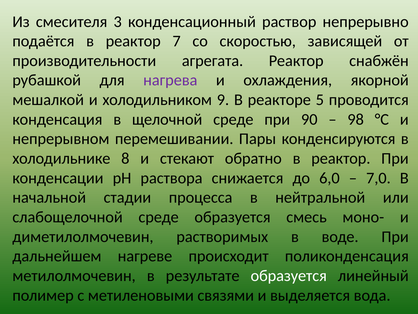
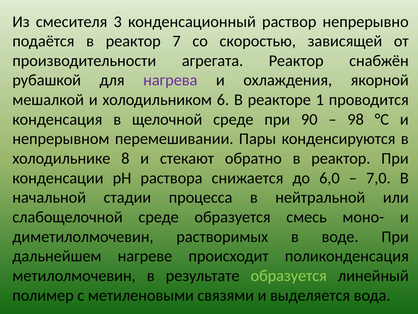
9: 9 -> 6
5: 5 -> 1
образуется at (289, 275) colour: white -> light green
